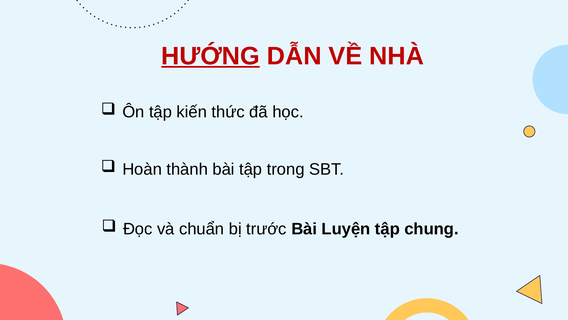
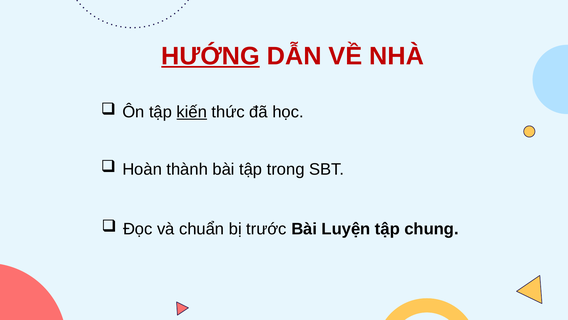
kiến underline: none -> present
